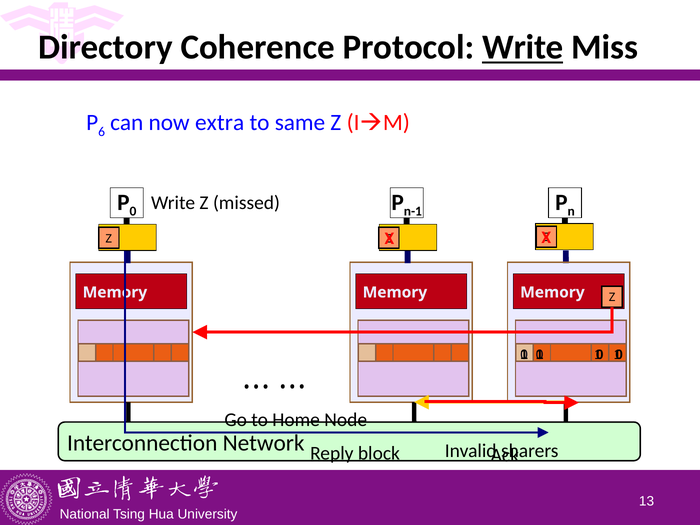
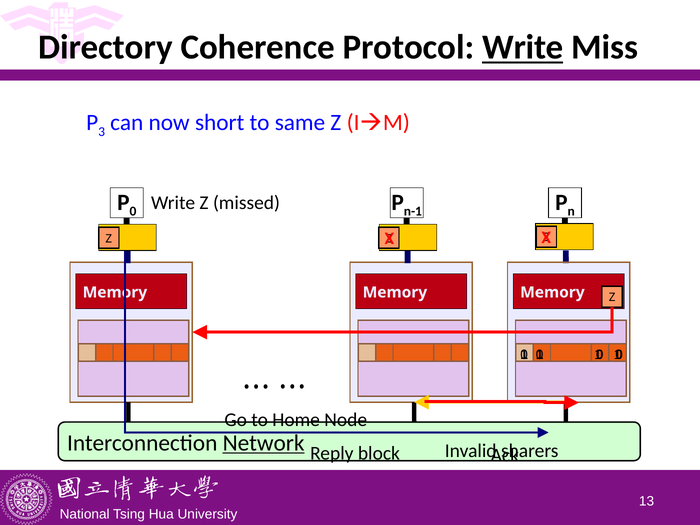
6: 6 -> 3
extra: extra -> short
Network underline: none -> present
